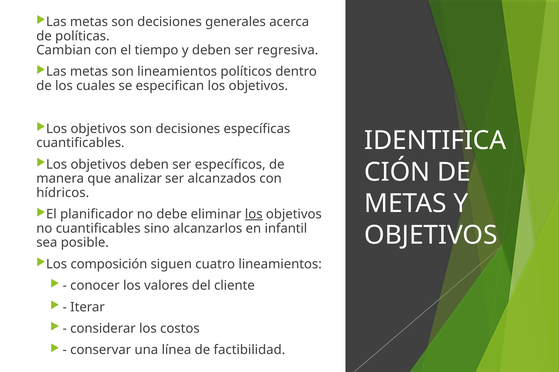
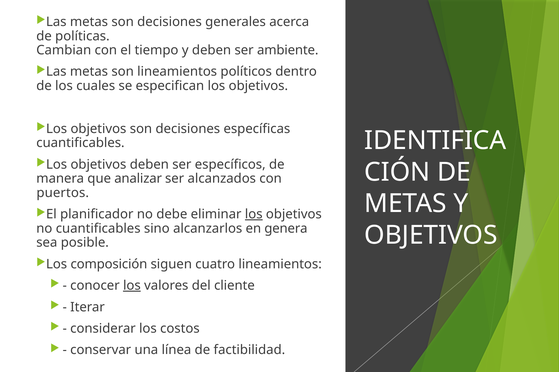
regresiva: regresiva -> ambiente
hídricos: hídricos -> puertos
infantil: infantil -> genera
los at (132, 286) underline: none -> present
